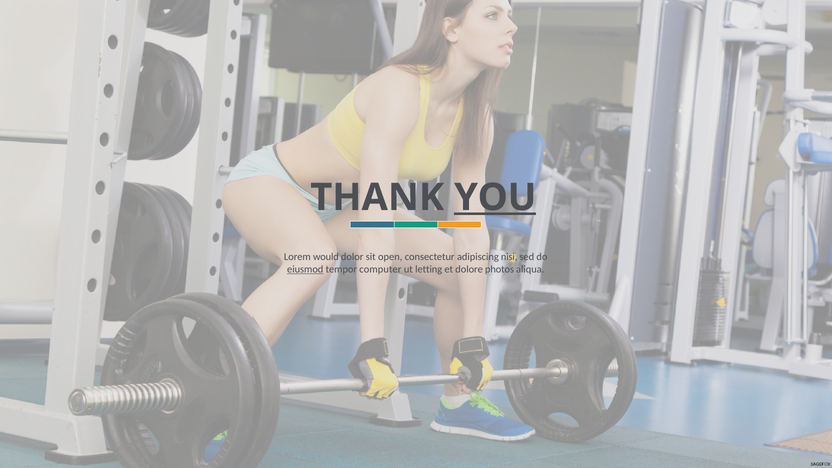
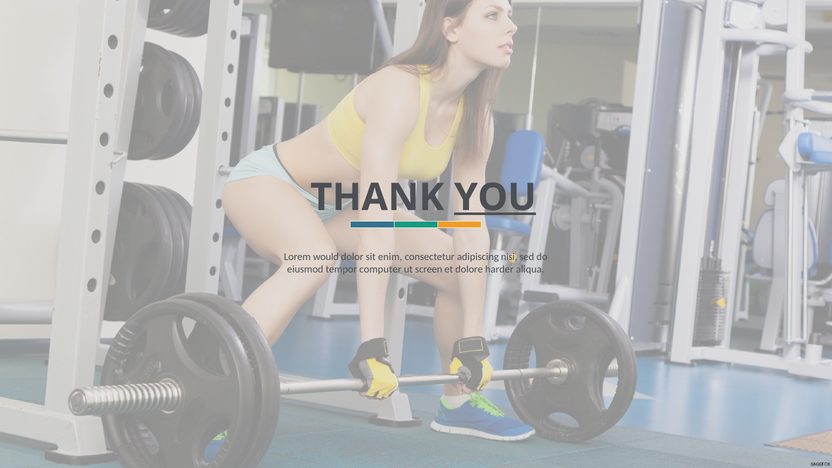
open: open -> enim
eiusmod underline: present -> none
letting: letting -> screen
photos: photos -> harder
